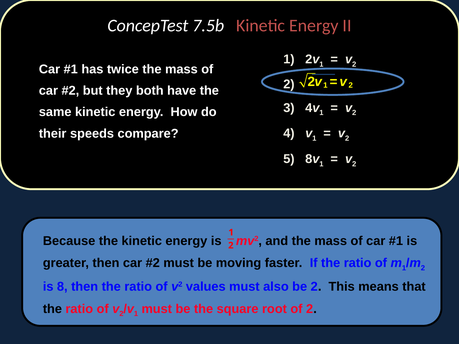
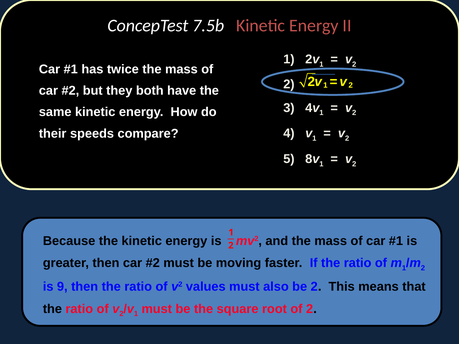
8: 8 -> 9
